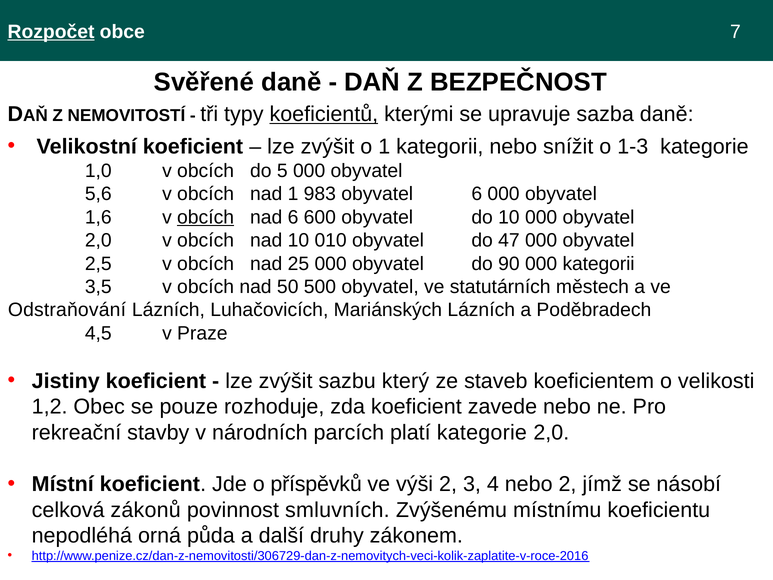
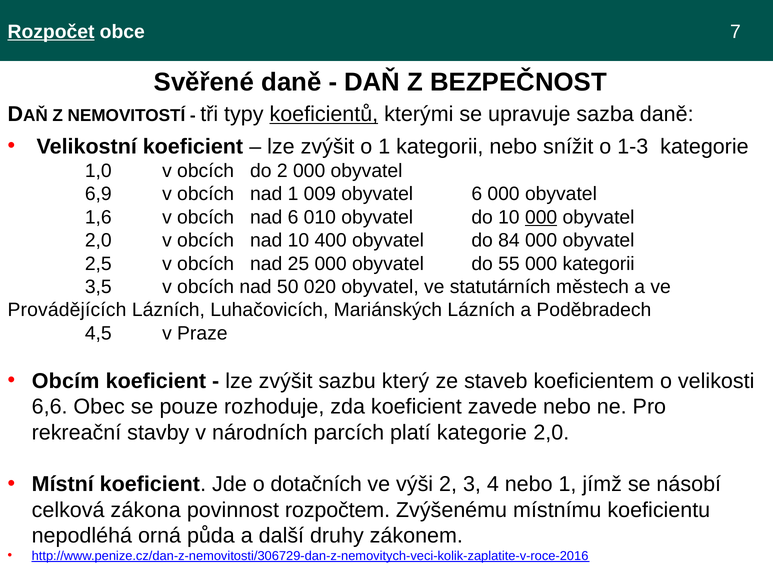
do 5: 5 -> 2
5,6: 5,6 -> 6,9
983: 983 -> 009
obcích at (206, 217) underline: present -> none
600: 600 -> 010
000 at (541, 217) underline: none -> present
010: 010 -> 400
47: 47 -> 84
90: 90 -> 55
500: 500 -> 020
Odstraňování: Odstraňování -> Provádějících
Jistiny: Jistiny -> Obcím
1,2: 1,2 -> 6,6
příspěvků: příspěvků -> dotačních
nebo 2: 2 -> 1
zákonů: zákonů -> zákona
smluvních: smluvních -> rozpočtem
